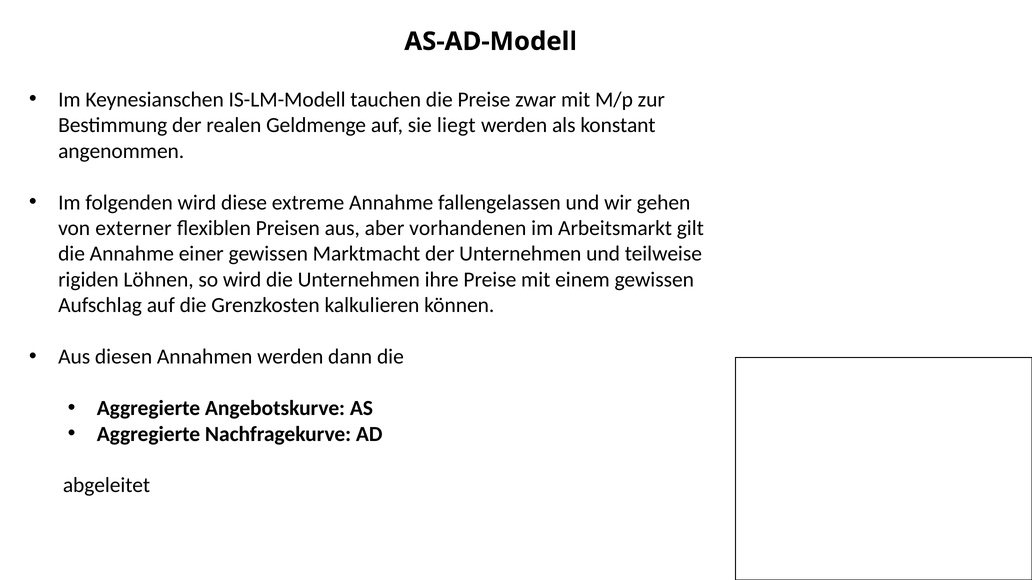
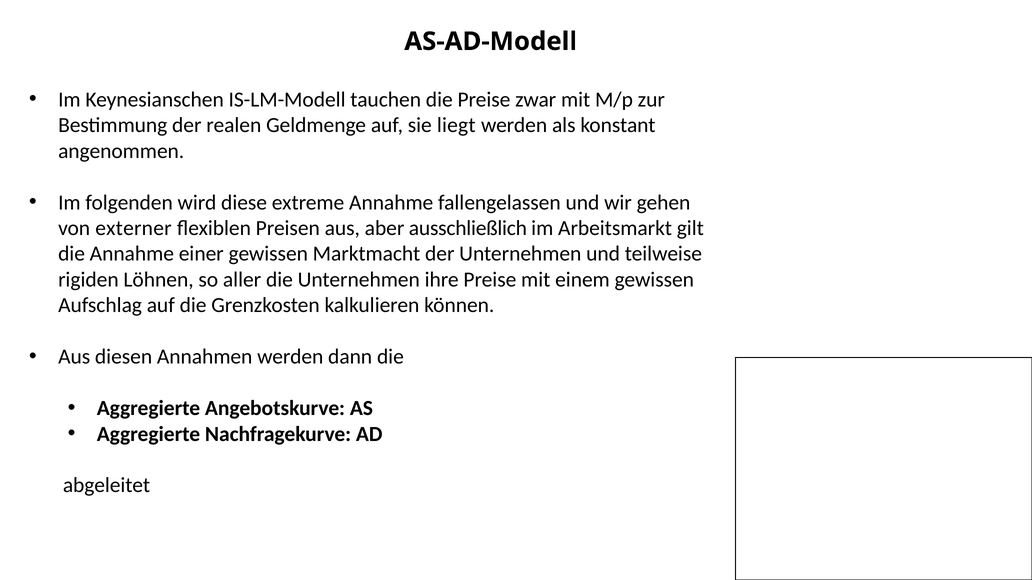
vorhandenen: vorhandenen -> ausschließlich
so wird: wird -> aller
